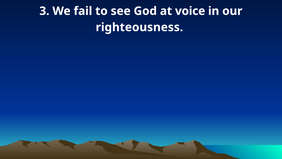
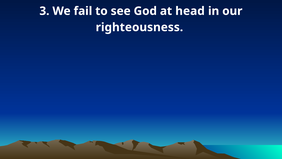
voice: voice -> head
